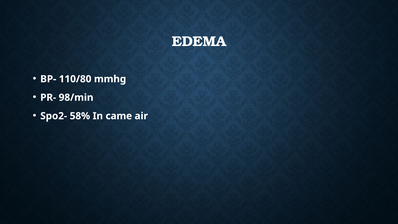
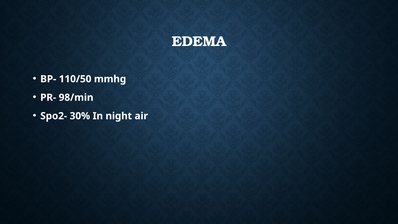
110/80: 110/80 -> 110/50
58%: 58% -> 30%
came: came -> night
